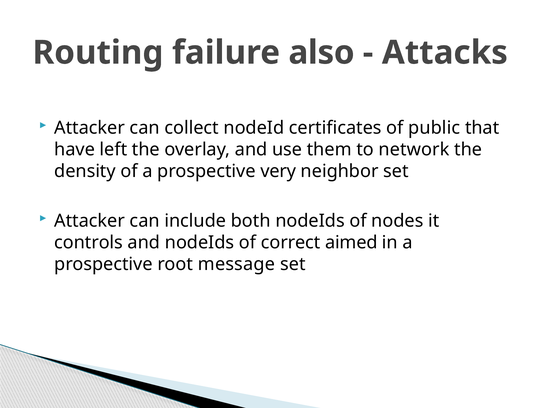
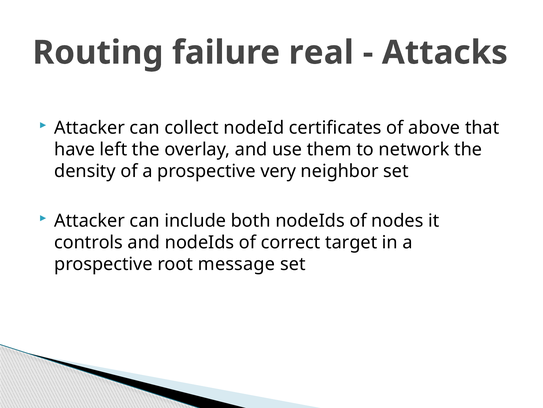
also: also -> real
public: public -> above
aimed: aimed -> target
